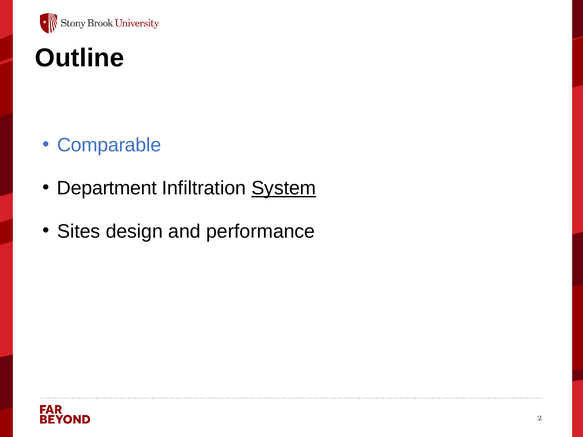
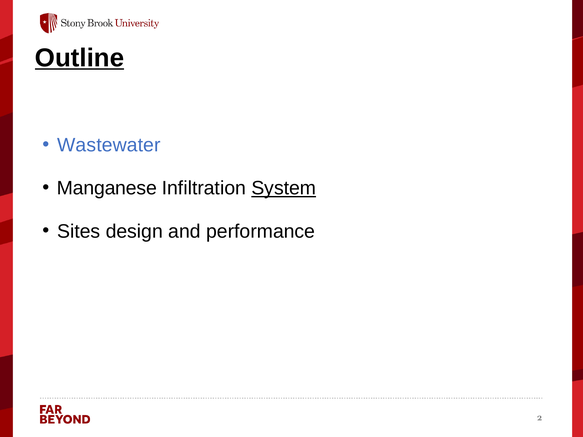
Outline underline: none -> present
Comparable: Comparable -> Wastewater
Department: Department -> Manganese
